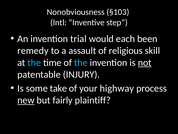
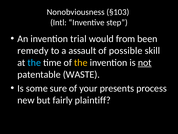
each: each -> from
religious: religious -> possible
the at (81, 62) colour: light blue -> yellow
INJURY: INJURY -> WASTE
take: take -> sure
highway: highway -> presents
new underline: present -> none
